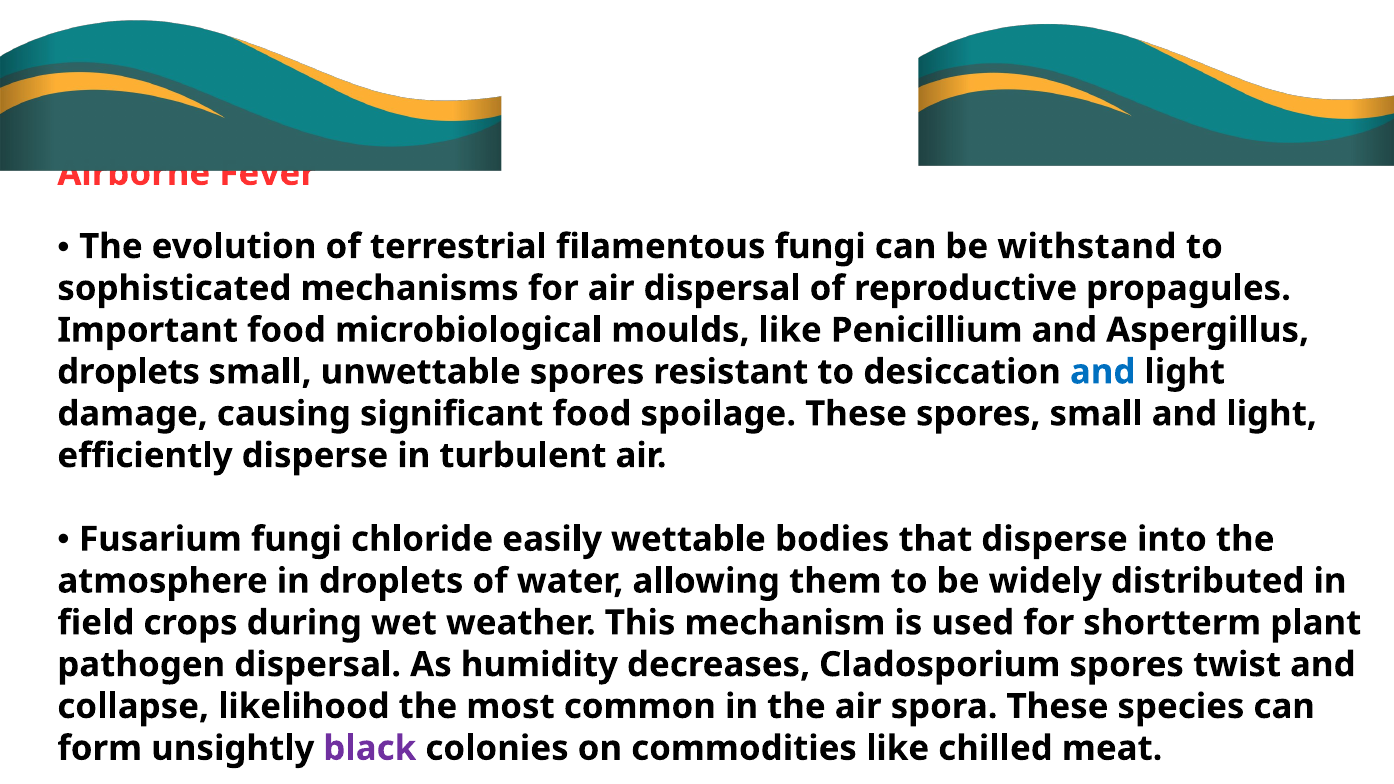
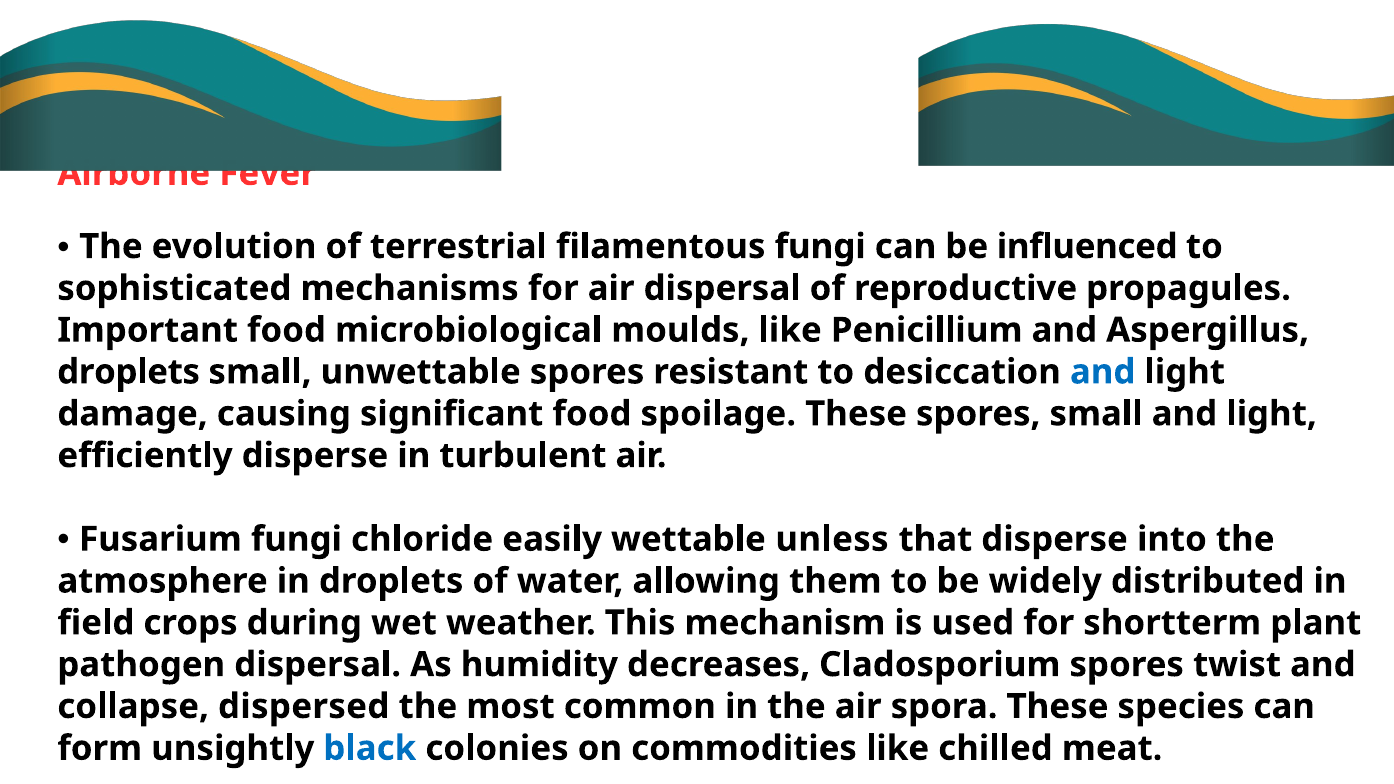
withstand: withstand -> influenced
bodies: bodies -> unless
likelihood: likelihood -> dispersed
black colour: purple -> blue
